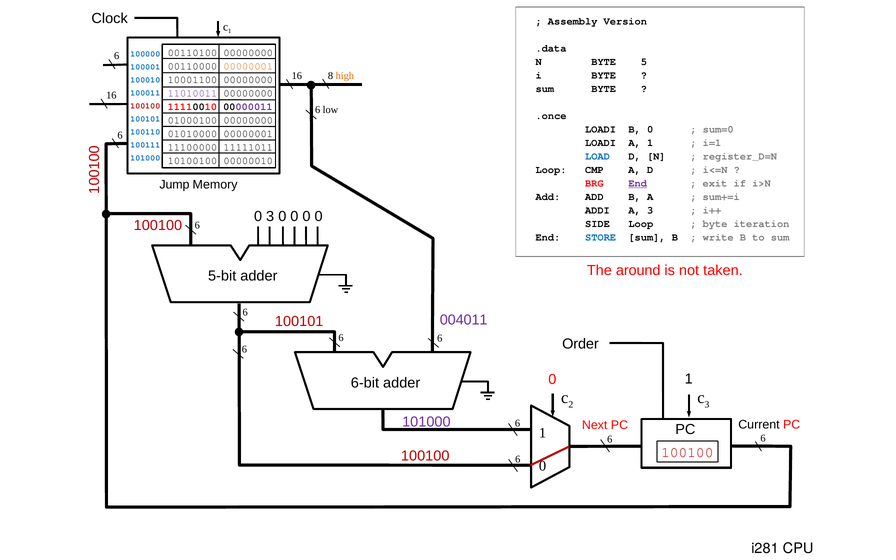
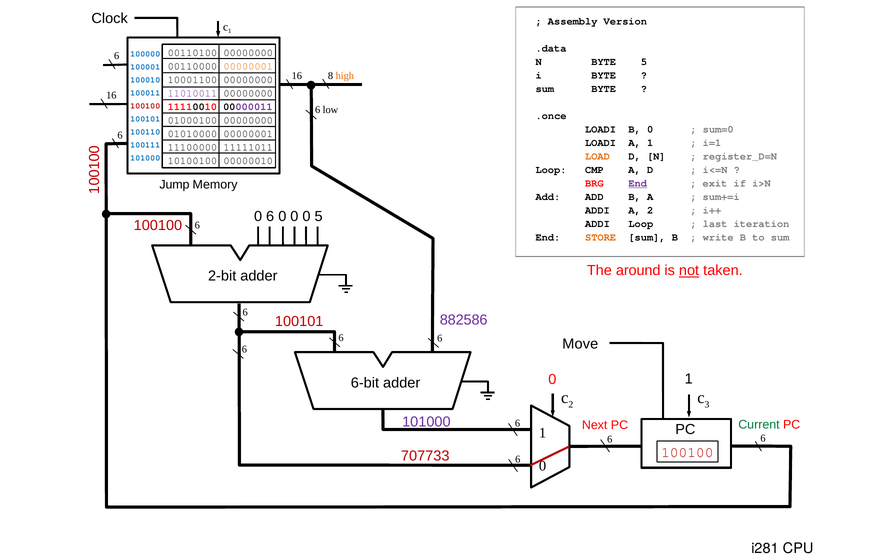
LOAD colour: blue -> orange
A 3: 3 -> 2
3 at (270, 217): 3 -> 6
0 0 0 0: 0 -> 5
SIDE at (597, 224): SIDE -> ADDI
byte at (715, 224): byte -> last
STORE colour: blue -> orange
not underline: none -> present
5-bit: 5-bit -> 2-bit
004011: 004011 -> 882586
Order: Order -> Move
Current colour: black -> green
100100 at (425, 456): 100100 -> 707733
